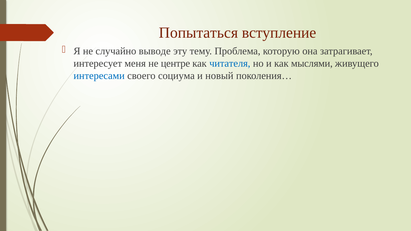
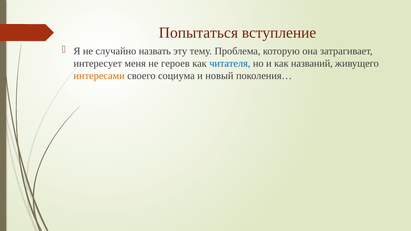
выводе: выводе -> назвать
центре: центре -> героев
мыслями: мыслями -> названий
интересами colour: blue -> orange
